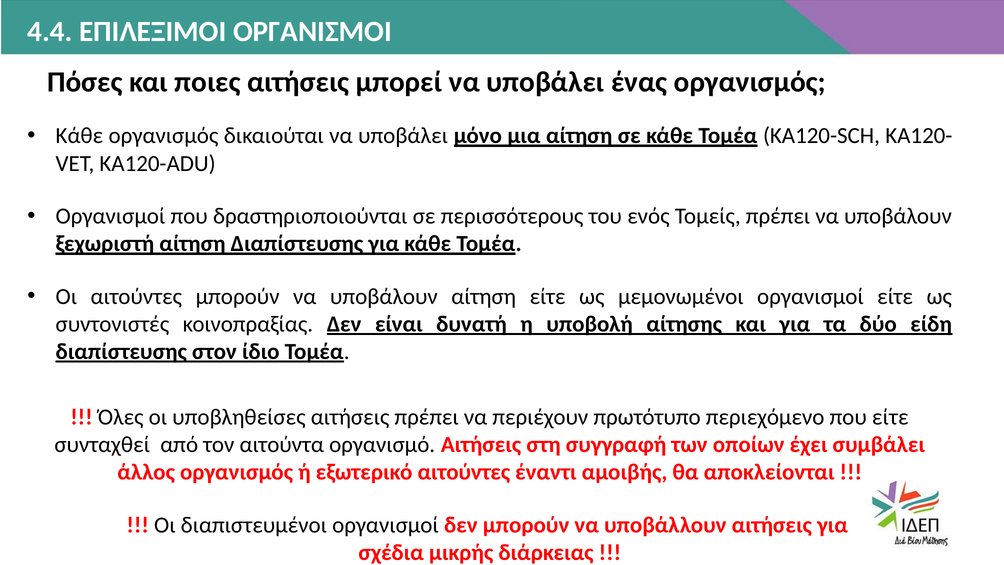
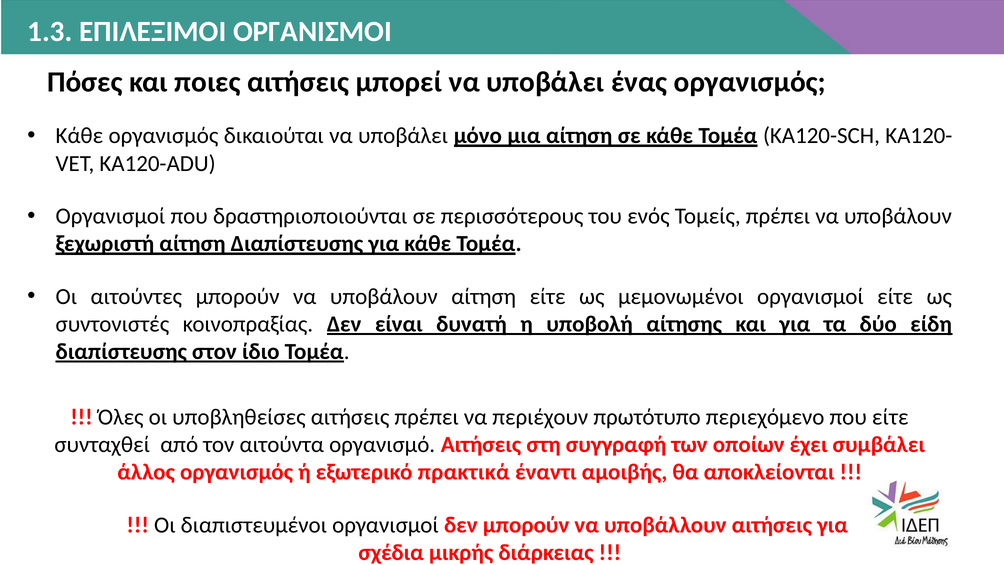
4.4: 4.4 -> 1.3
εξωτερικό αιτούντες: αιτούντες -> πρακτικά
